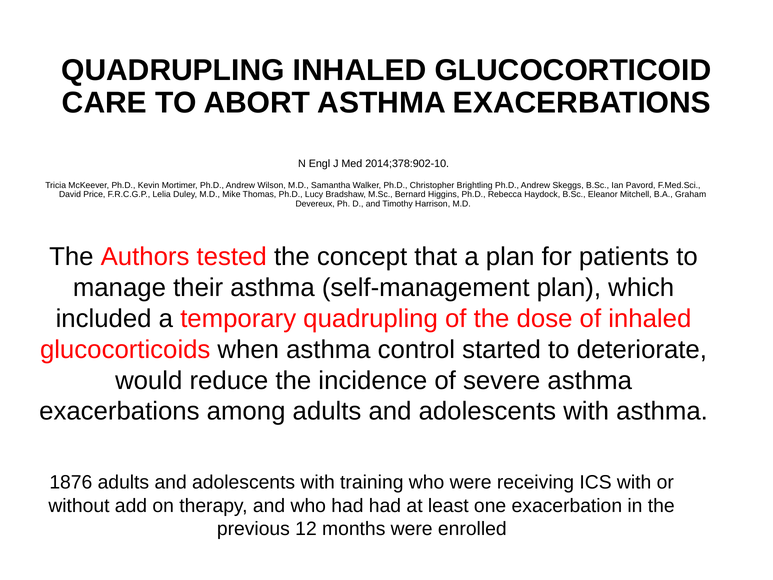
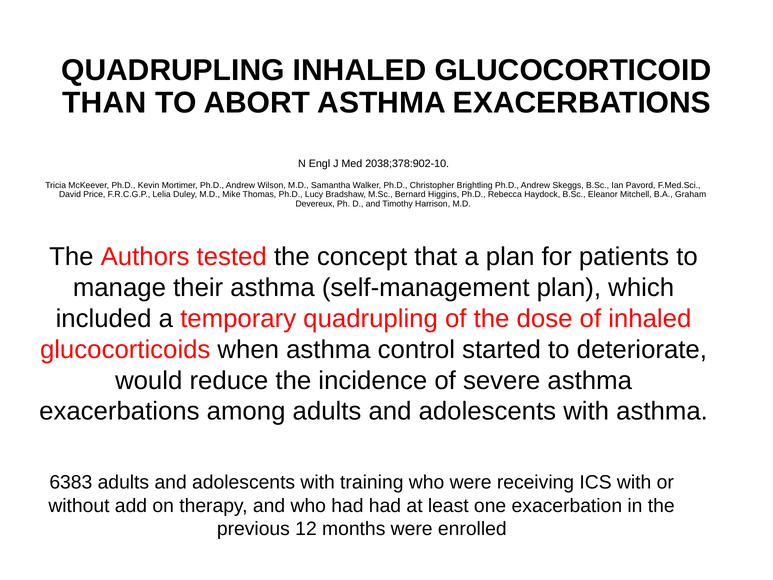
CARE: CARE -> THAN
2014;378:902-10: 2014;378:902-10 -> 2038;378:902-10
1876: 1876 -> 6383
